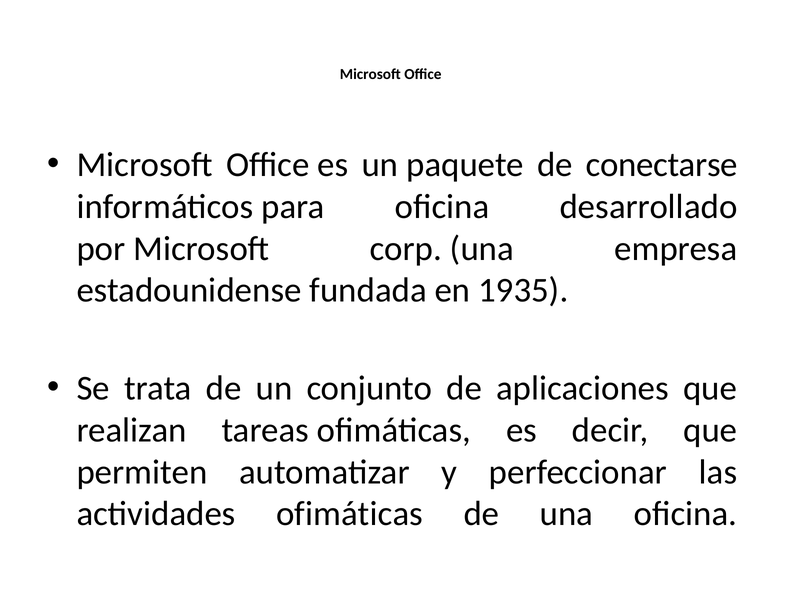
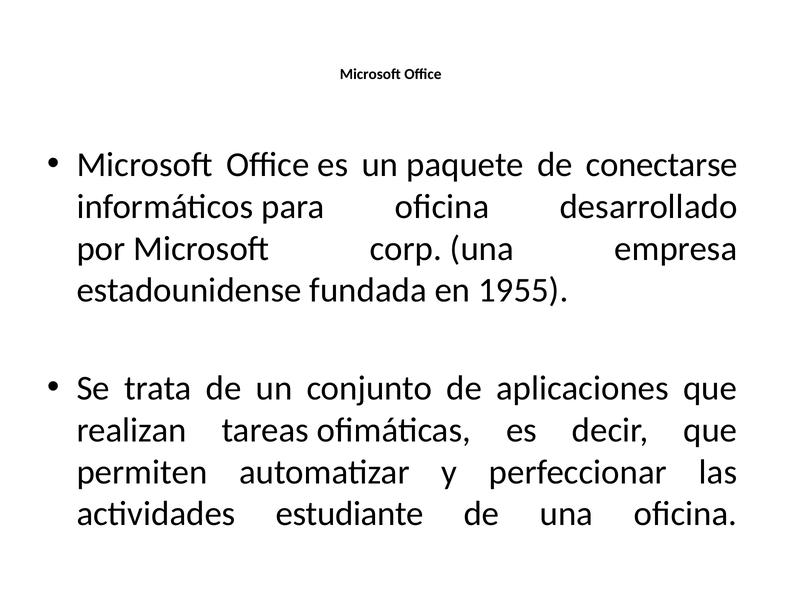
1935: 1935 -> 1955
actividades ofimáticas: ofimáticas -> estudiante
